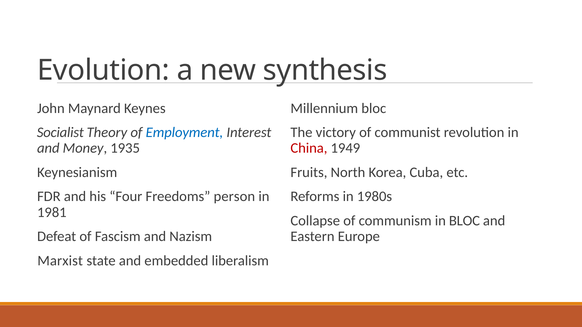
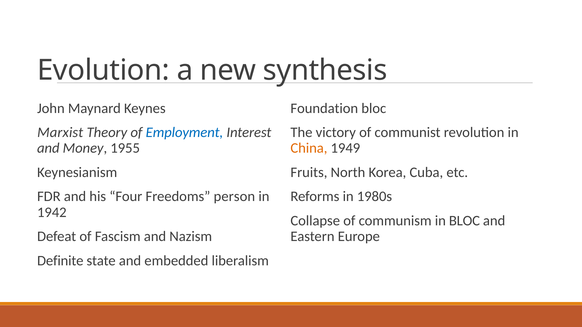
Millennium: Millennium -> Foundation
Socialist: Socialist -> Marxist
1935: 1935 -> 1955
China colour: red -> orange
1981: 1981 -> 1942
Marxist: Marxist -> Definite
